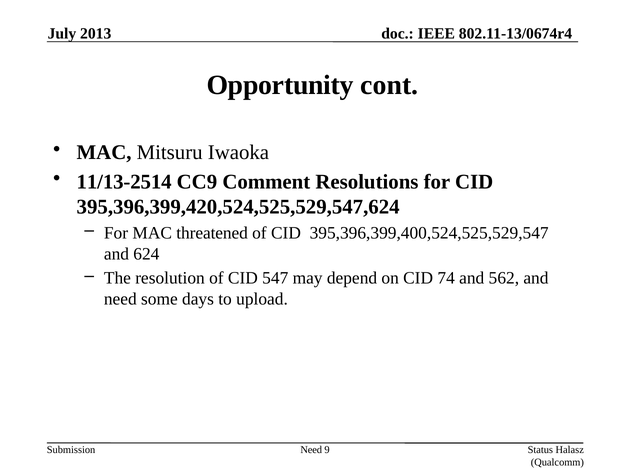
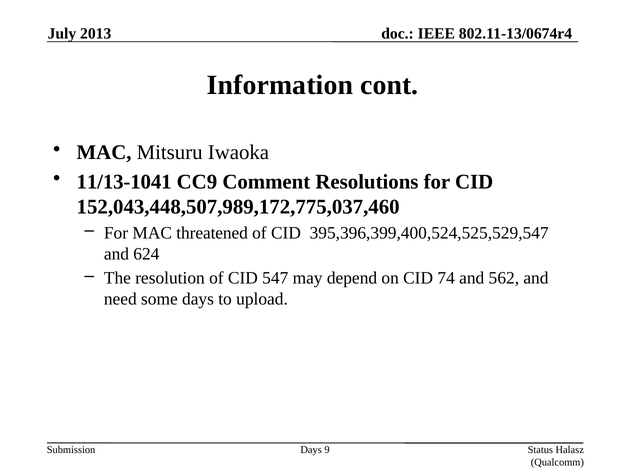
Opportunity: Opportunity -> Information
11/13-2514: 11/13-2514 -> 11/13-1041
395,396,399,420,524,525,529,547,624: 395,396,399,420,524,525,529,547,624 -> 152,043,448,507,989,172,775,037,460
Need at (311, 450): Need -> Days
